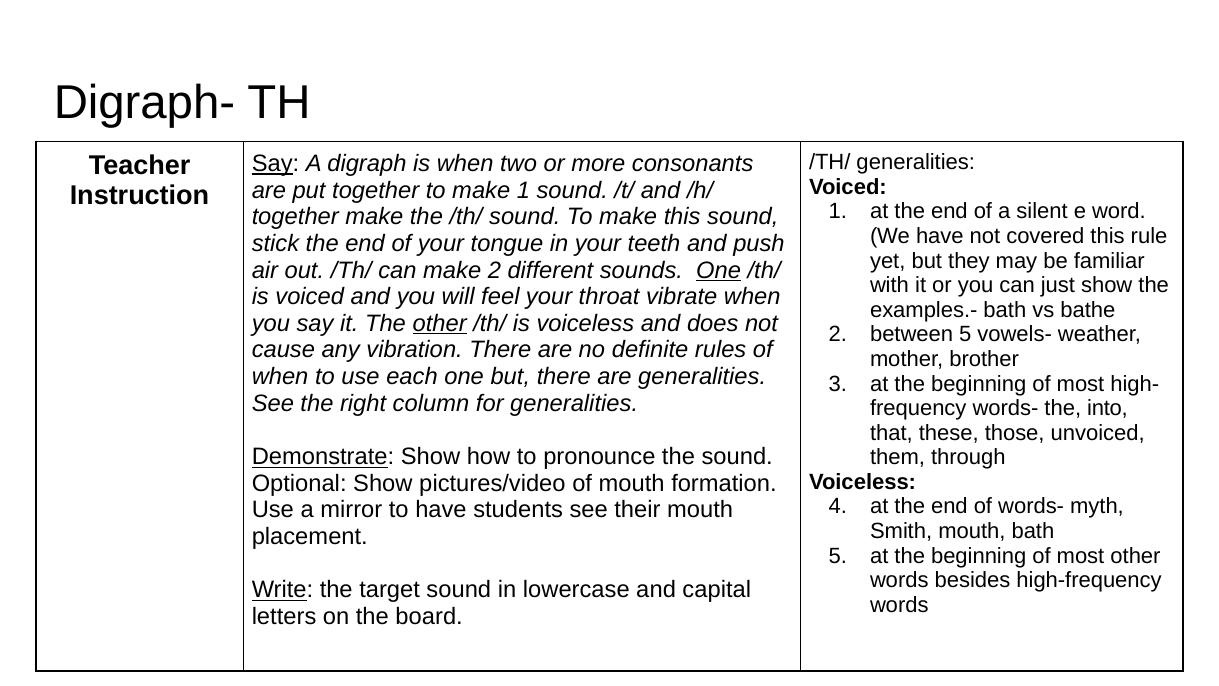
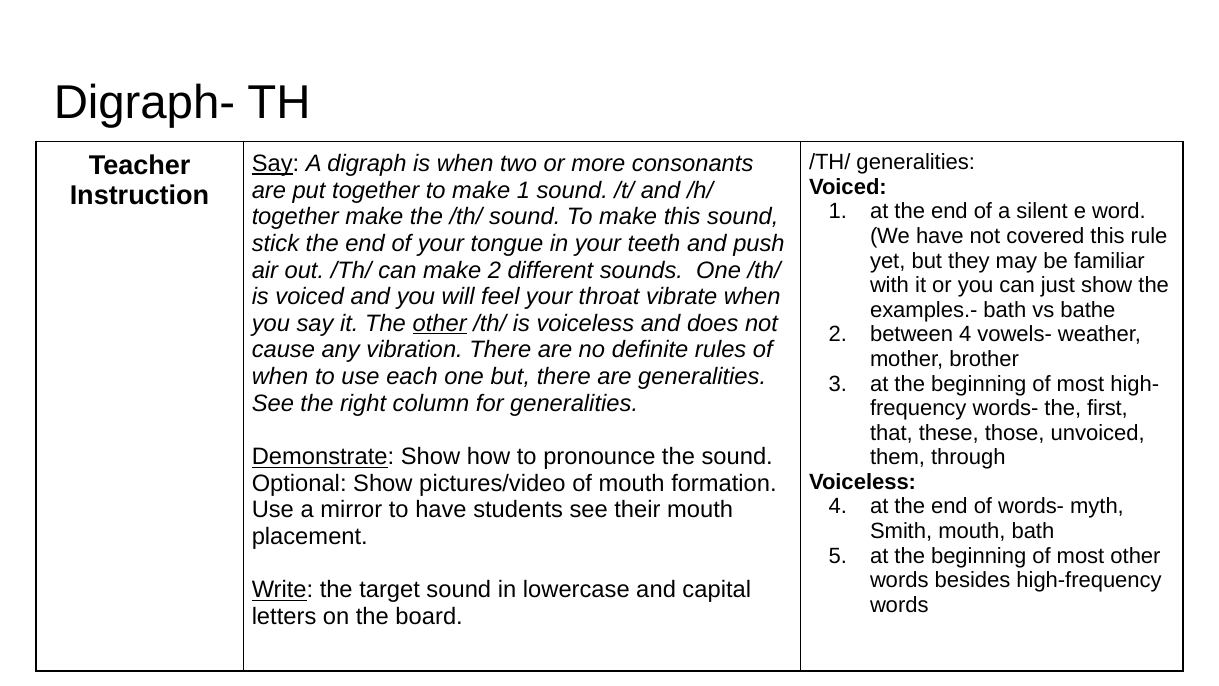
One at (719, 270) underline: present -> none
between 5: 5 -> 4
into: into -> first
